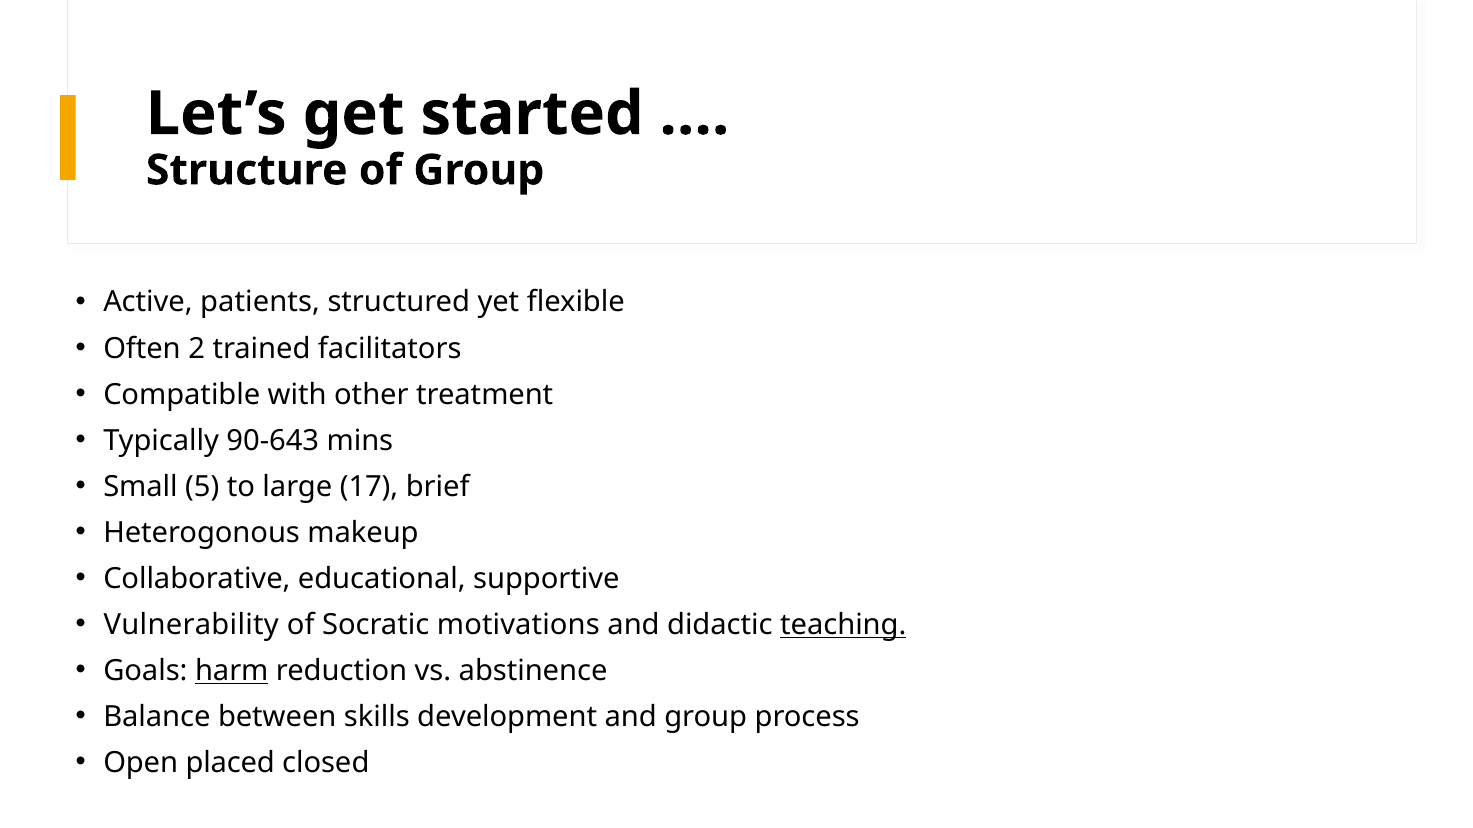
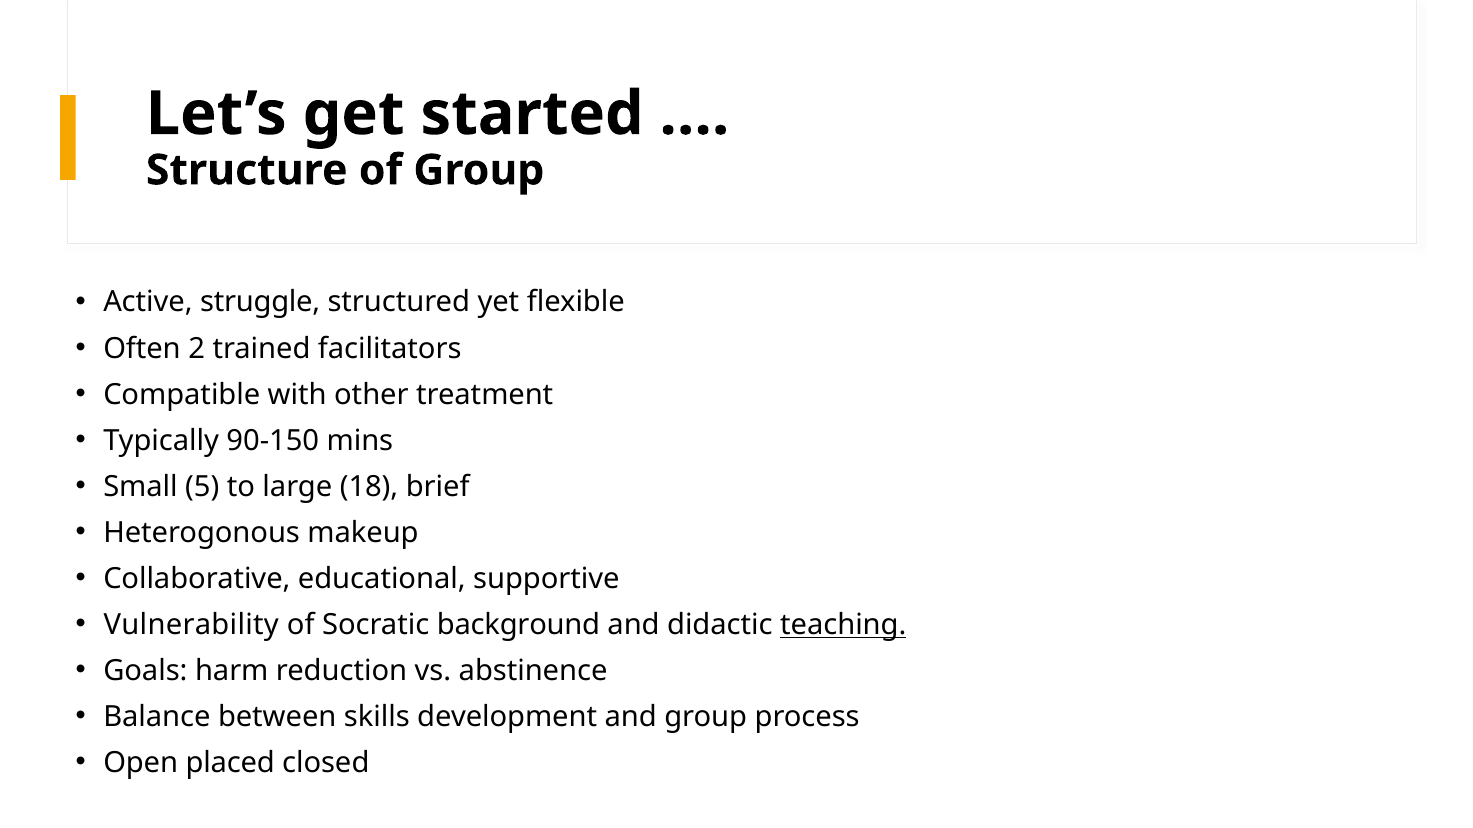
patients: patients -> struggle
90-643: 90-643 -> 90-150
17: 17 -> 18
motivations: motivations -> background
harm underline: present -> none
